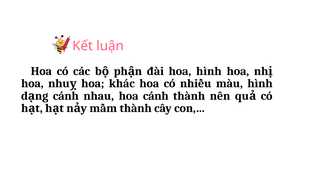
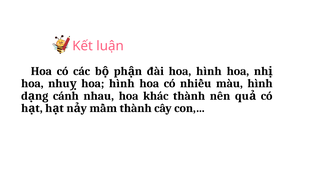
khác at (122, 84): khác -> hình
hoa cánh: cánh -> khác
